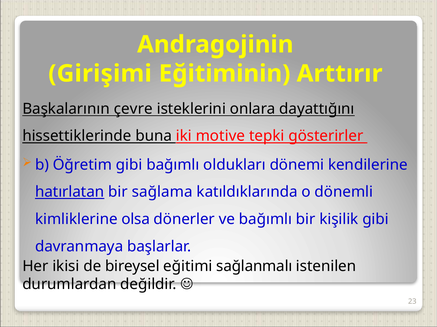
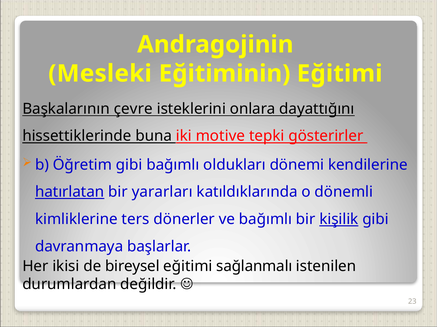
Girişimi: Girişimi -> Mesleki
Eğitiminin Arttırır: Arttırır -> Eğitimi
sağlama: sağlama -> yararları
olsa: olsa -> ters
kişilik underline: none -> present
